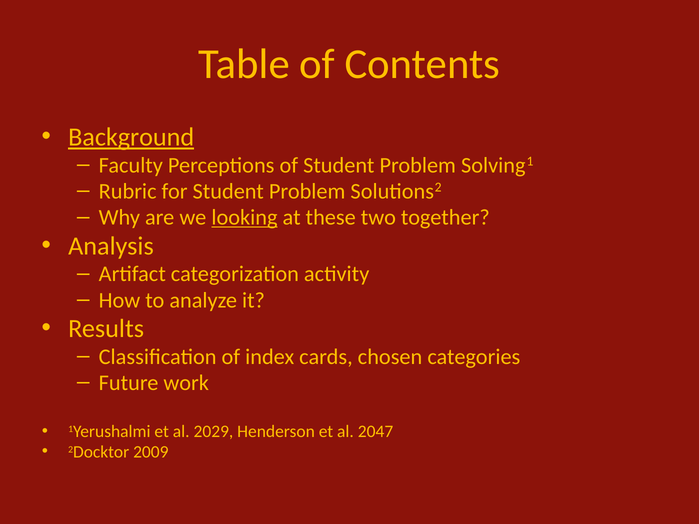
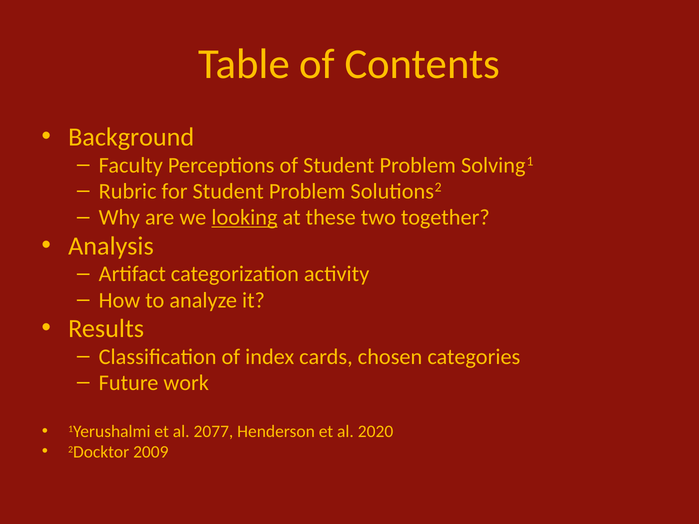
Background underline: present -> none
2029: 2029 -> 2077
2047: 2047 -> 2020
